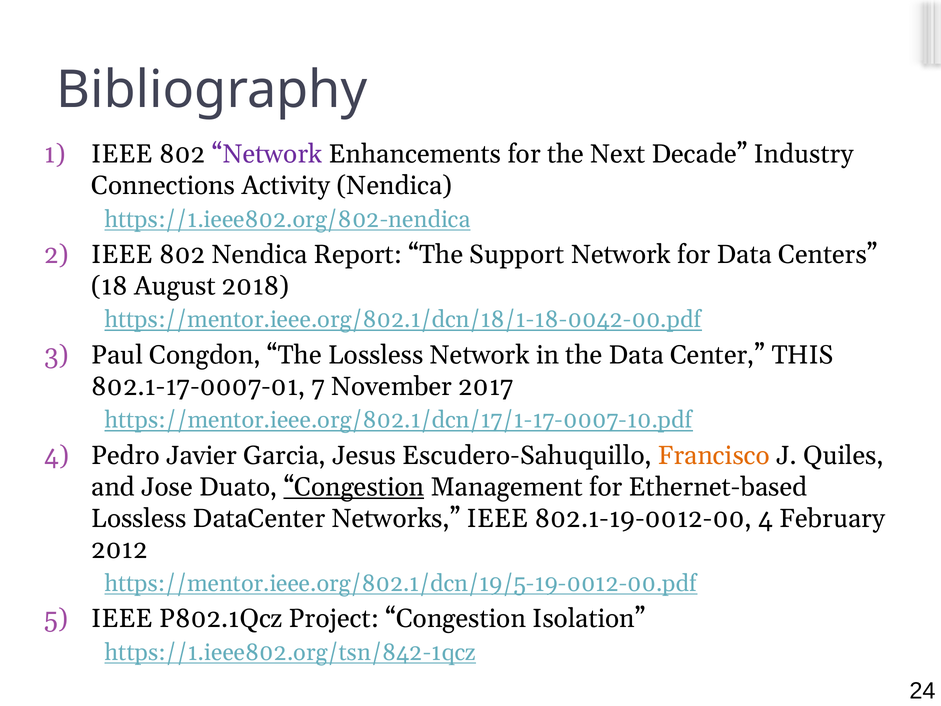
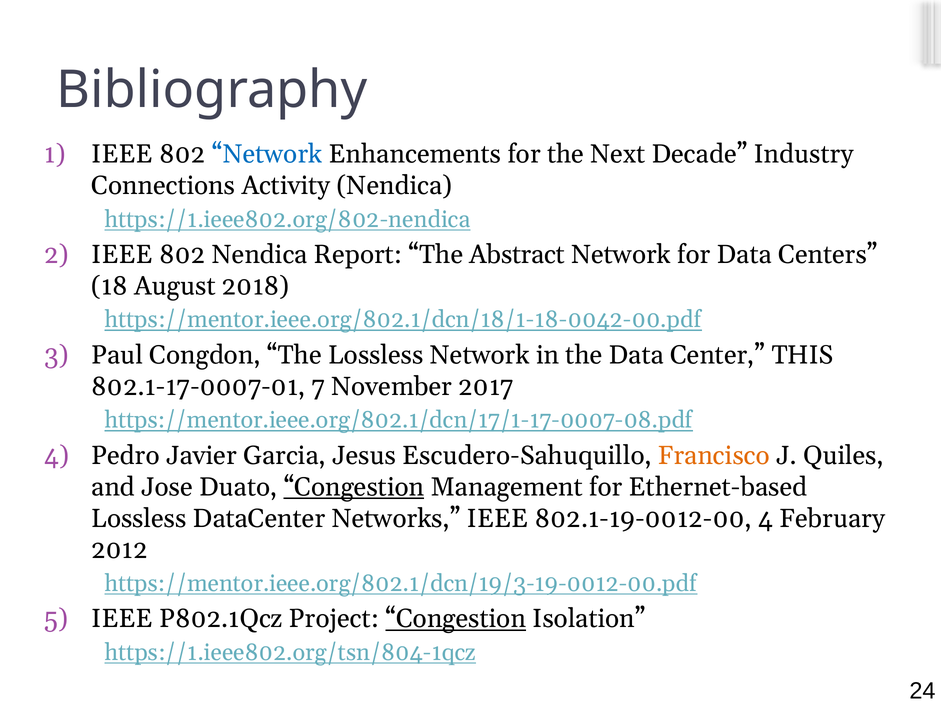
Network at (267, 154) colour: purple -> blue
Support: Support -> Abstract
https://mentor.ieee.org/802.1/dcn/17/1-17-0007-10.pdf: https://mentor.ieee.org/802.1/dcn/17/1-17-0007-10.pdf -> https://mentor.ieee.org/802.1/dcn/17/1-17-0007-08.pdf
https://mentor.ieee.org/802.1/dcn/19/5-19-0012-00.pdf: https://mentor.ieee.org/802.1/dcn/19/5-19-0012-00.pdf -> https://mentor.ieee.org/802.1/dcn/19/3-19-0012-00.pdf
Congestion at (456, 619) underline: none -> present
https://1.ieee802.org/tsn/842-1qcz: https://1.ieee802.org/tsn/842-1qcz -> https://1.ieee802.org/tsn/804-1qcz
